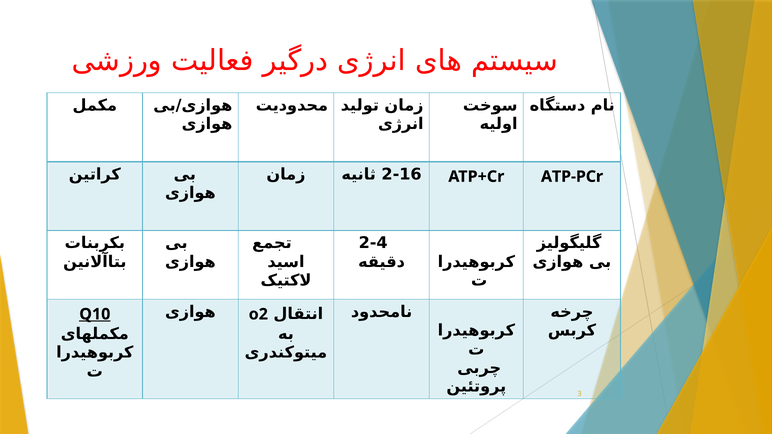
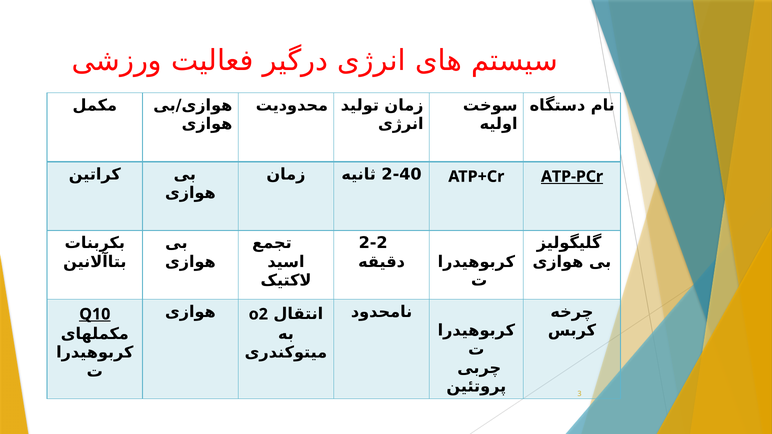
2-16: 2-16 -> 2-40
ATP-PCr underline: none -> present
2-4: 2-4 -> 2-2
